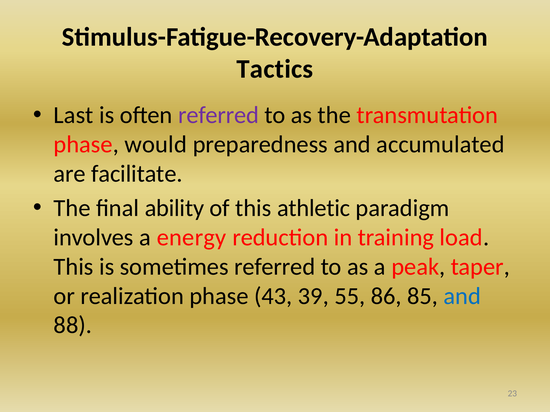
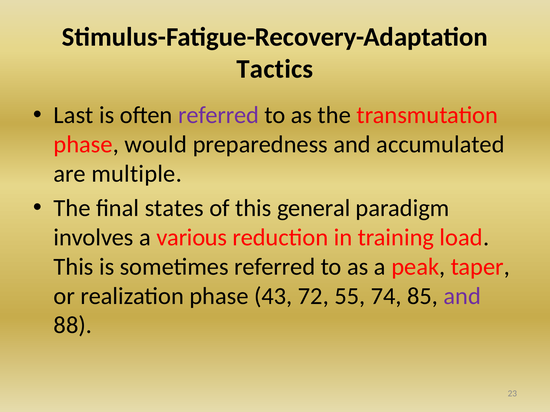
facilitate: facilitate -> multiple
ability: ability -> states
athletic: athletic -> general
energy: energy -> various
39: 39 -> 72
86: 86 -> 74
and at (462, 296) colour: blue -> purple
